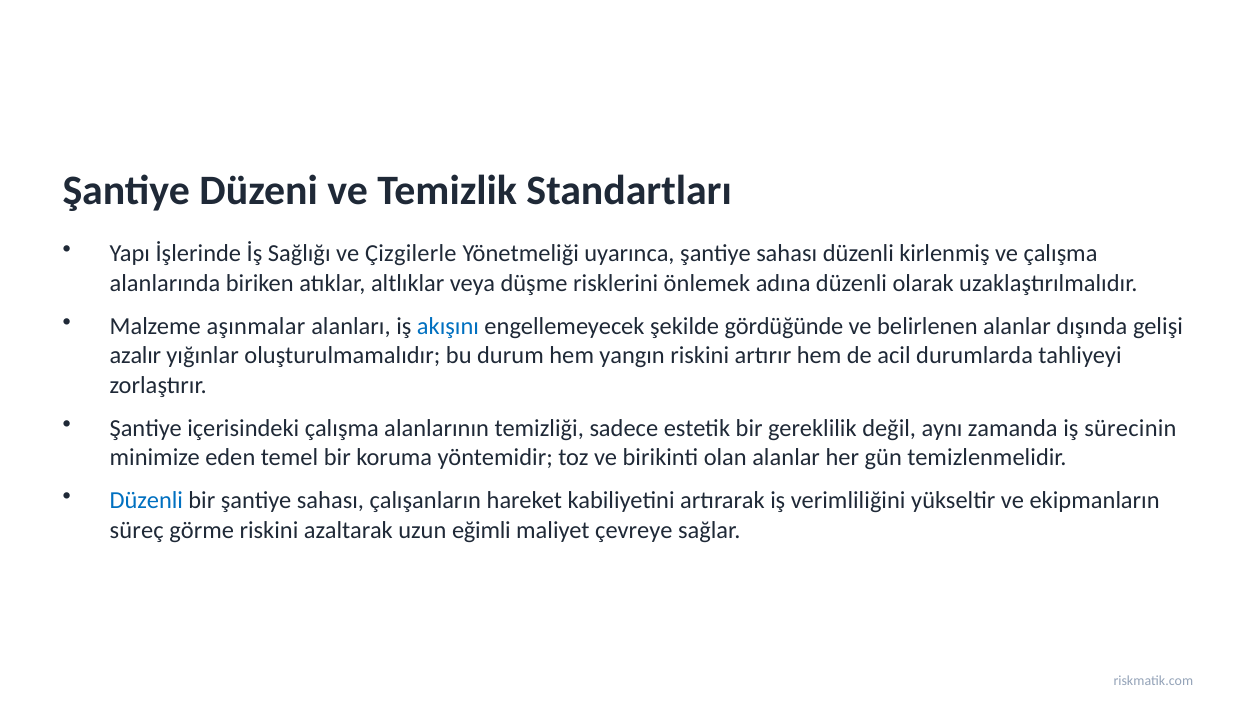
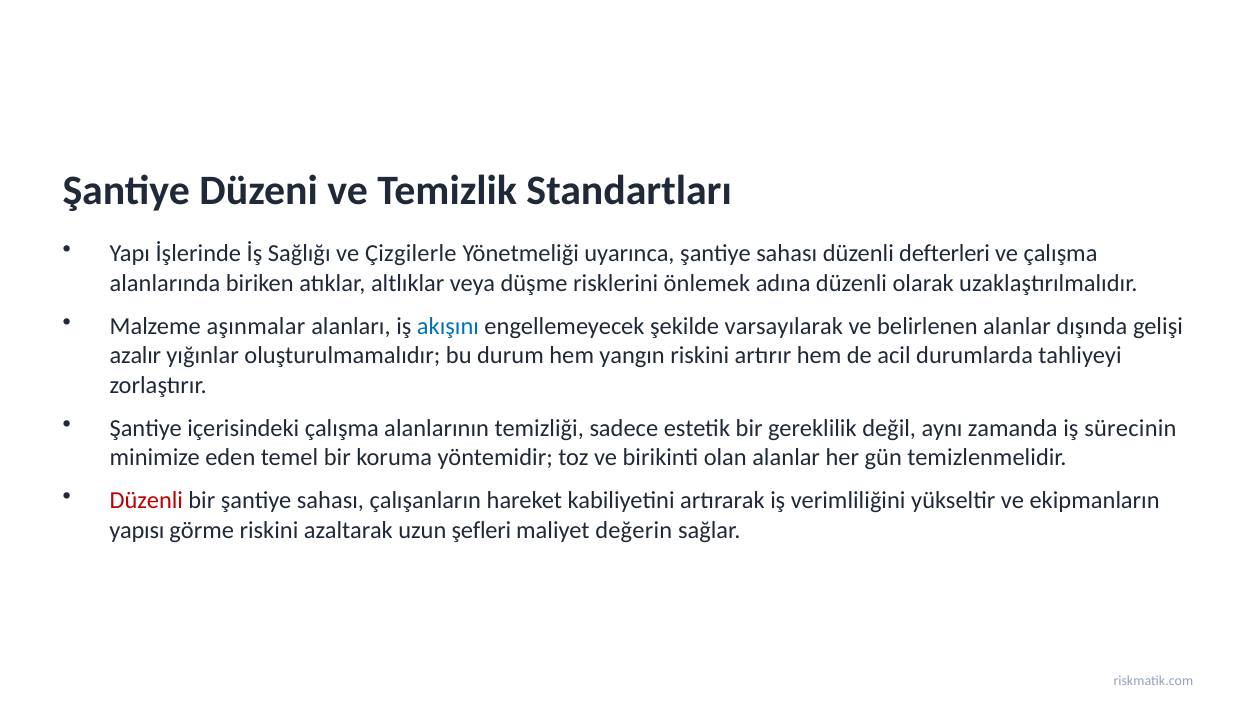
kirlenmiş: kirlenmiş -> defterleri
gördüğünde: gördüğünde -> varsayılarak
Düzenli at (146, 501) colour: blue -> red
süreç: süreç -> yapısı
eğimli: eğimli -> şefleri
çevreye: çevreye -> değerin
